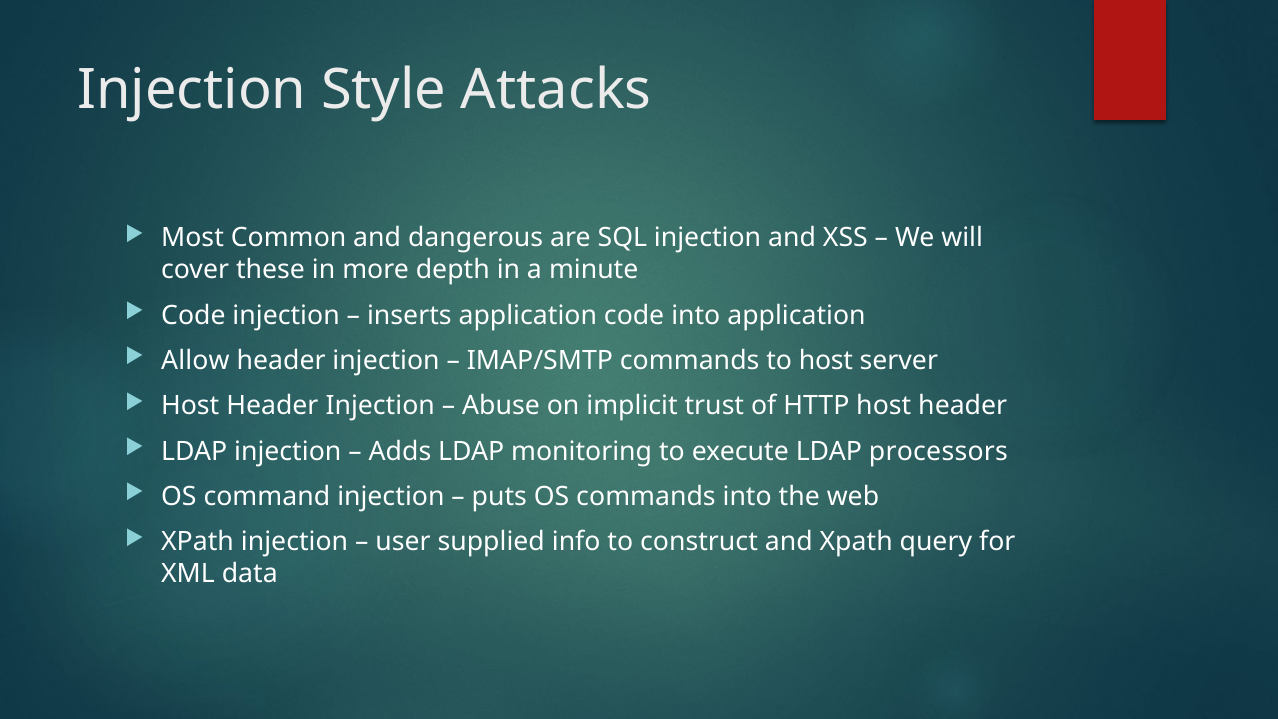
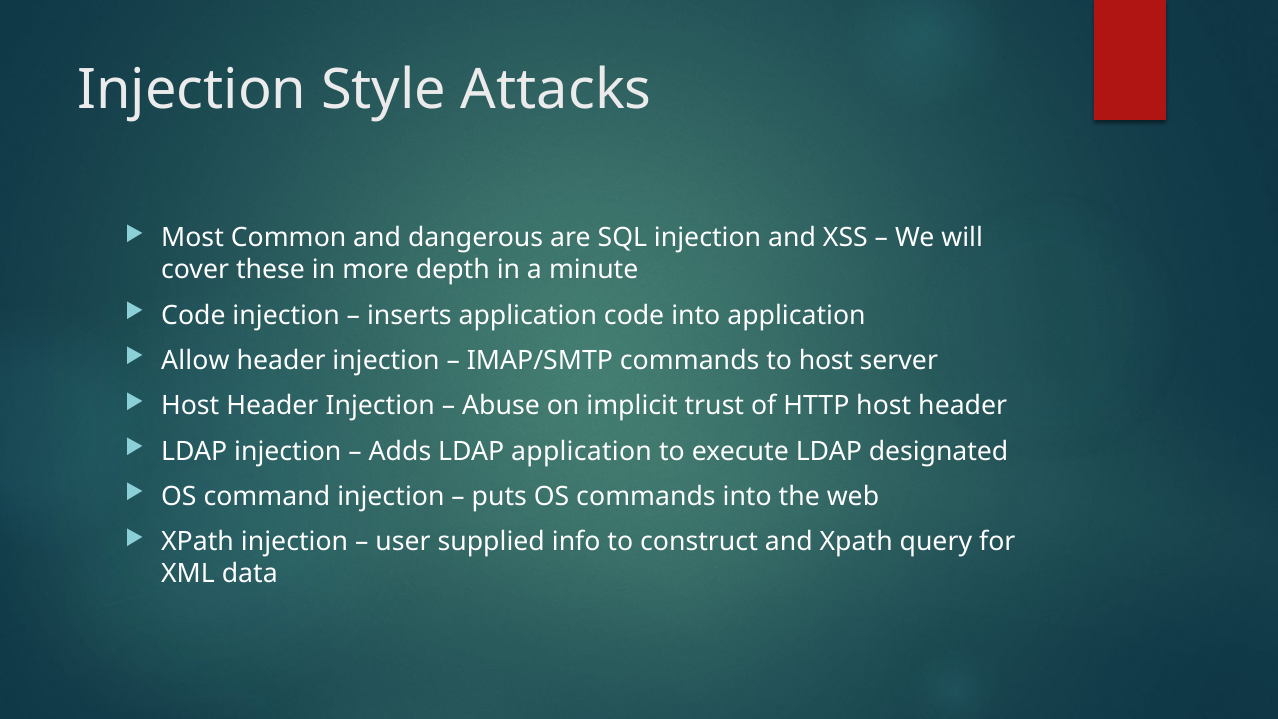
LDAP monitoring: monitoring -> application
processors: processors -> designated
